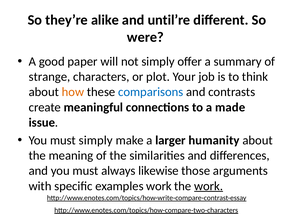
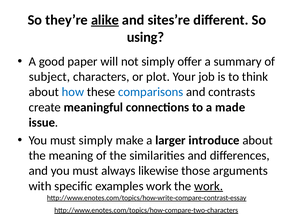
alike underline: none -> present
until’re: until’re -> sites’re
were: were -> using
strange: strange -> subject
how colour: orange -> blue
humanity: humanity -> introduce
